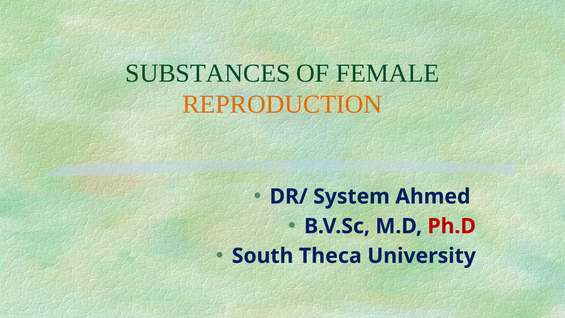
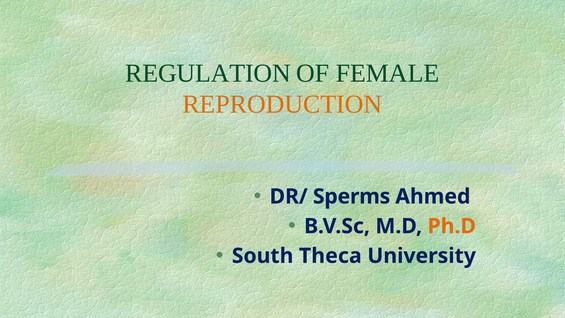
SUBSTANCES: SUBSTANCES -> REGULATION
System: System -> Sperms
Ph.D colour: red -> orange
